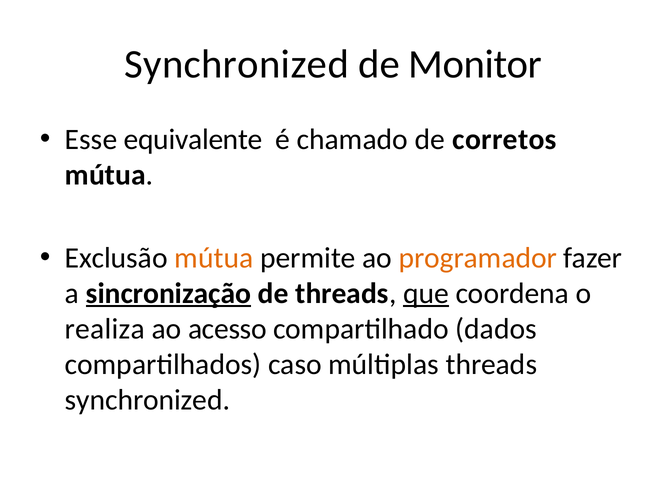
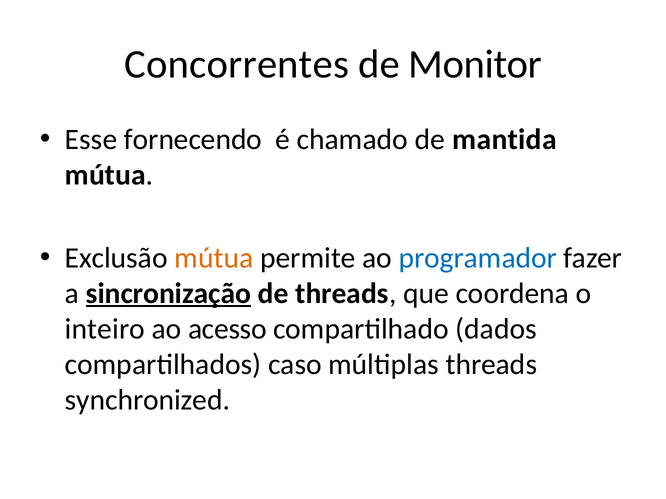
Synchronized at (237, 64): Synchronized -> Concorrentes
equivalente: equivalente -> fornecendo
corretos: corretos -> mantida
programador colour: orange -> blue
que underline: present -> none
realiza: realiza -> inteiro
